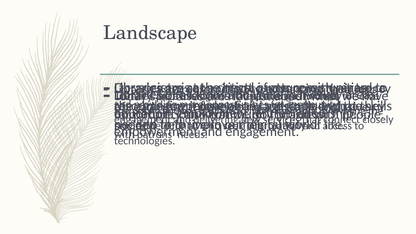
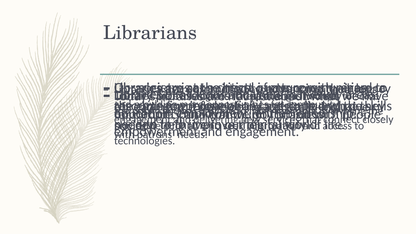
Landscape at (150, 33): Landscape -> Librarians
